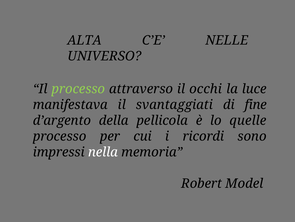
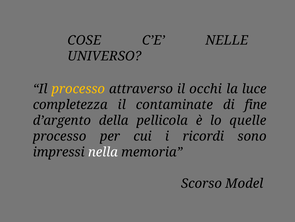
ALTA: ALTA -> COSE
processo at (78, 89) colour: light green -> yellow
manifestava: manifestava -> completezza
svantaggiati: svantaggiati -> contaminate
Robert: Robert -> Scorso
